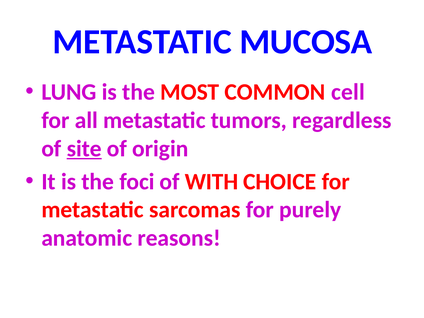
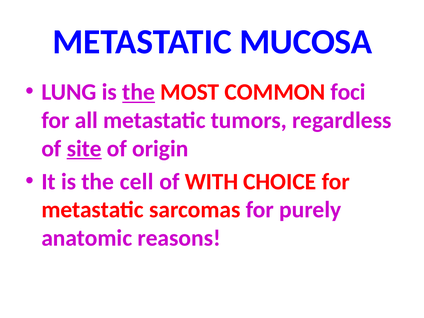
the at (139, 92) underline: none -> present
cell: cell -> foci
foci: foci -> cell
